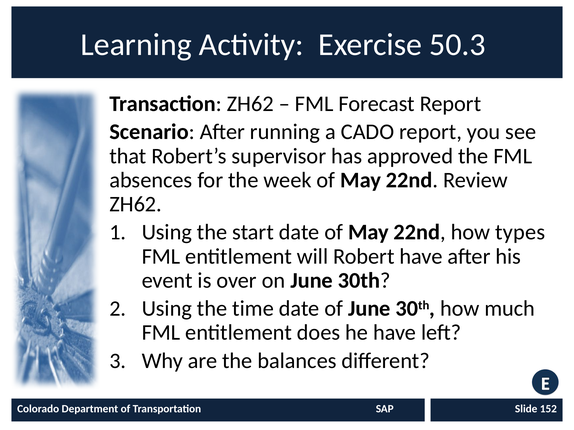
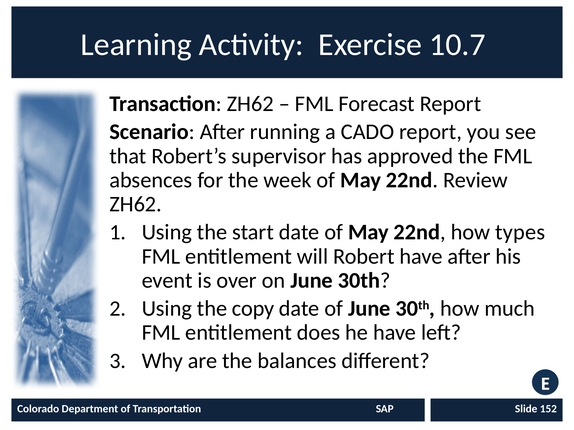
50.3: 50.3 -> 10.7
time: time -> copy
